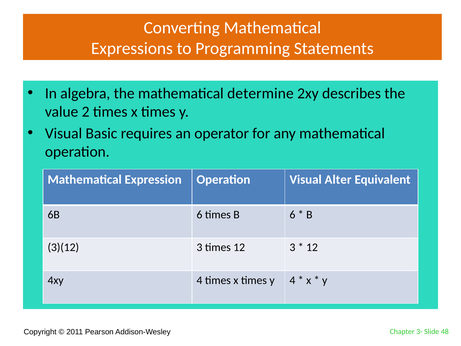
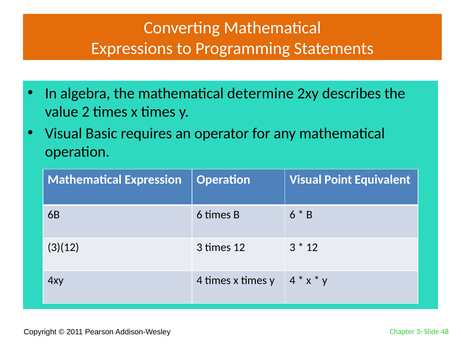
Alter: Alter -> Point
